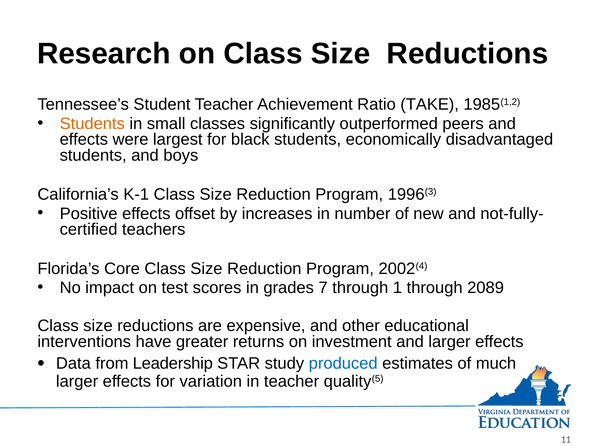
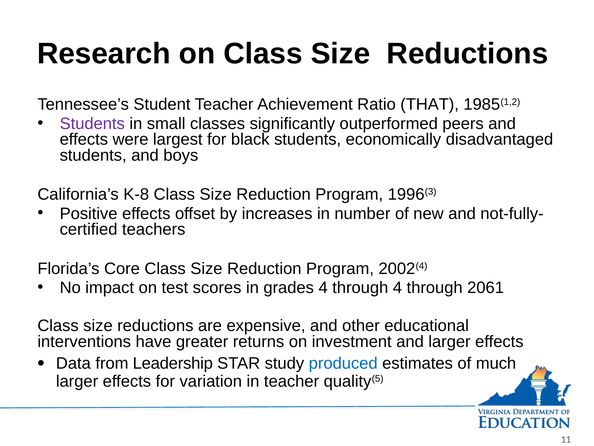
TAKE: TAKE -> THAT
Students at (92, 123) colour: orange -> purple
K-1: K-1 -> K-8
grades 7: 7 -> 4
through 1: 1 -> 4
2089: 2089 -> 2061
